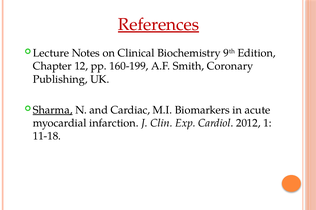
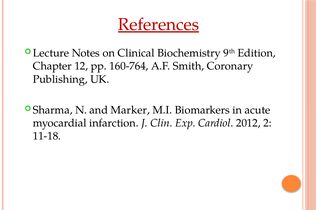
160-199: 160-199 -> 160-764
Sharma underline: present -> none
Cardiac: Cardiac -> Marker
1: 1 -> 2
